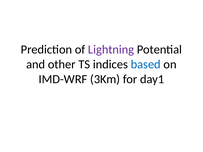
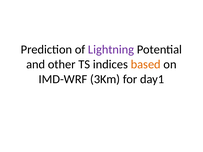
based colour: blue -> orange
